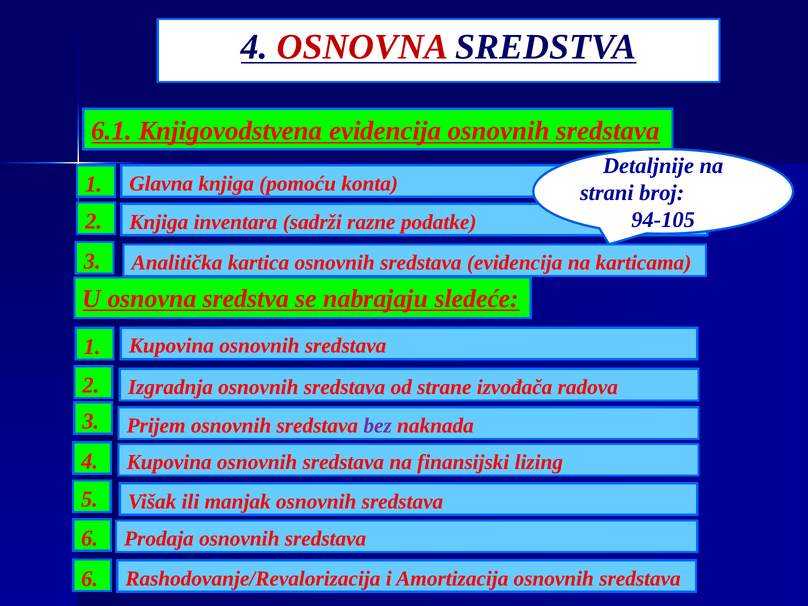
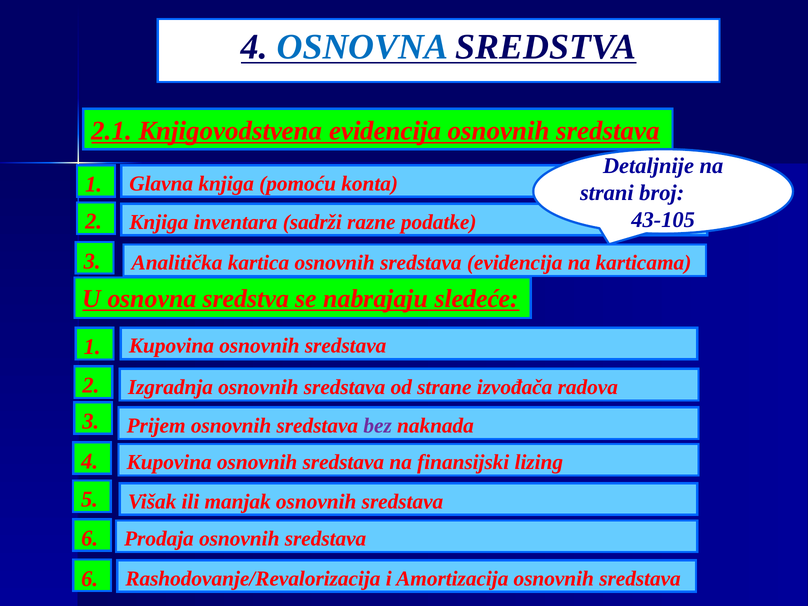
OSNOVNA at (362, 47) colour: red -> blue
6.1: 6.1 -> 2.1
94-105: 94-105 -> 43-105
